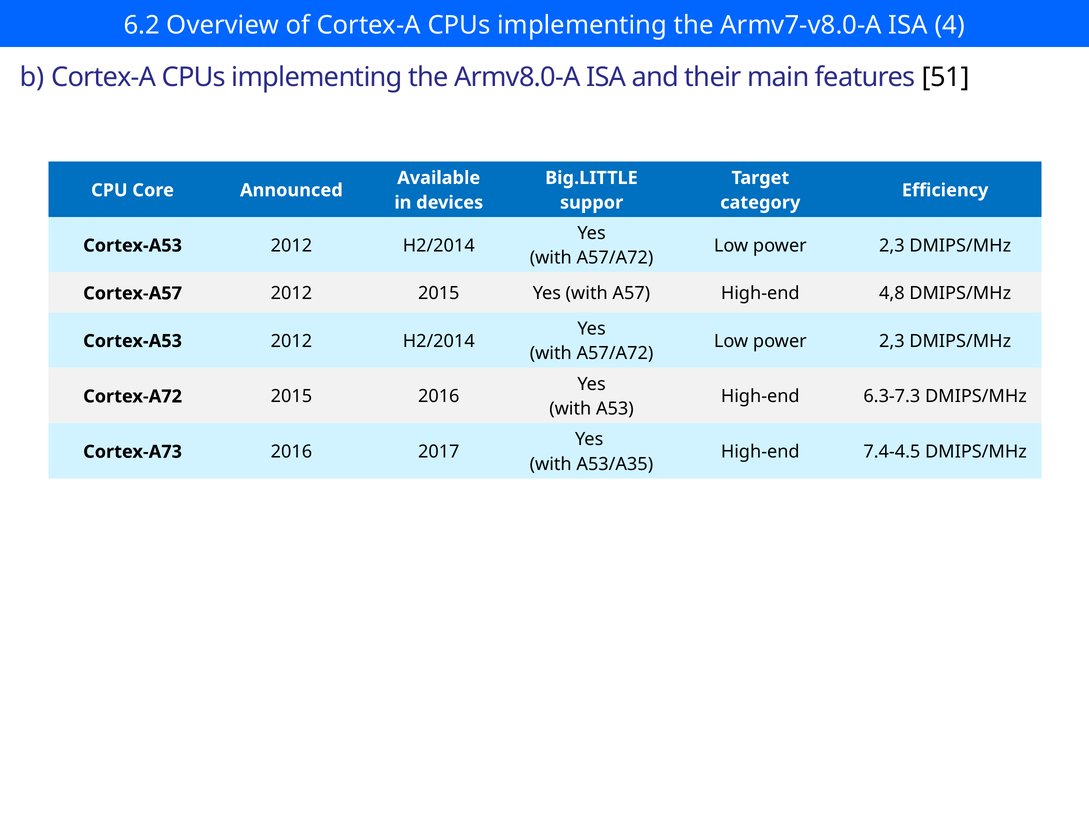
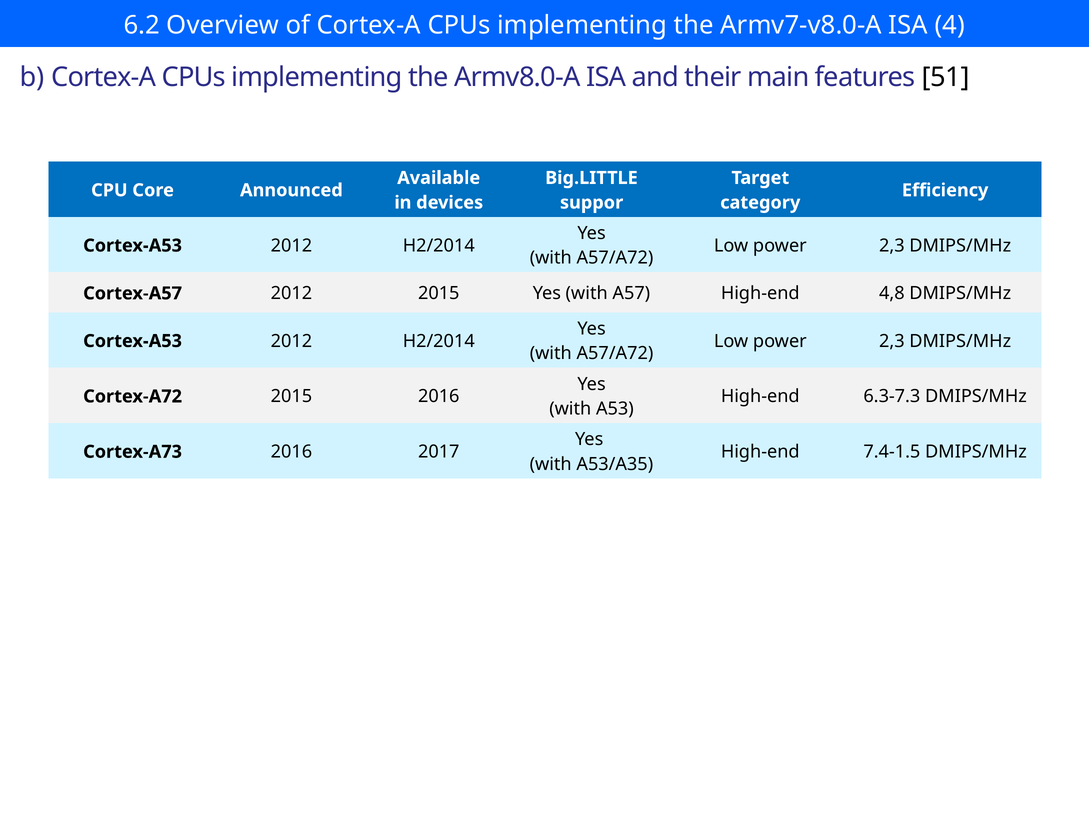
7.4-4.5: 7.4-4.5 -> 7.4-1.5
